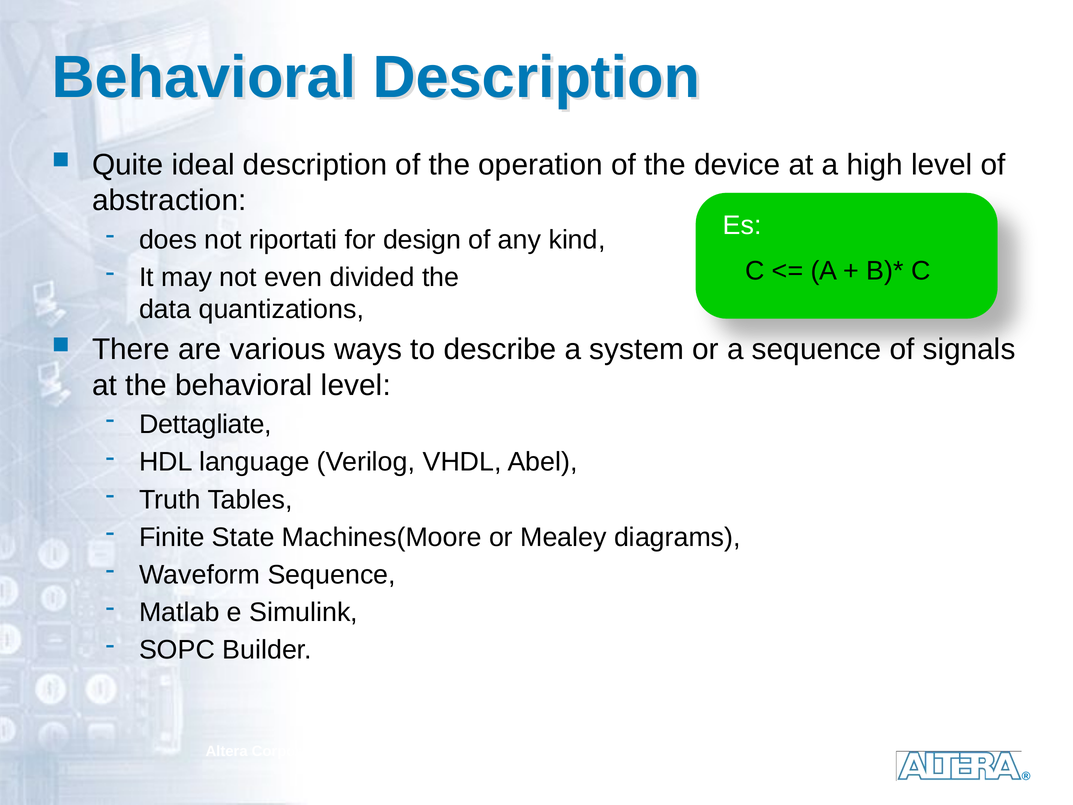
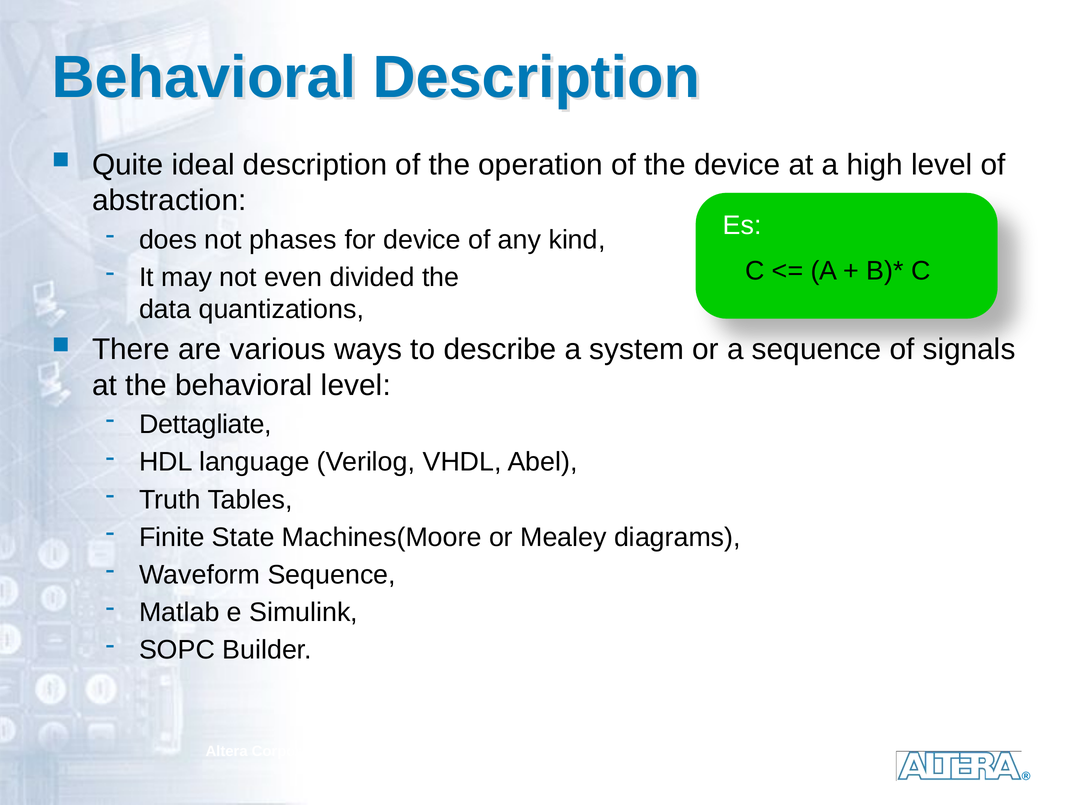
riportati: riportati -> phases
for design: design -> device
